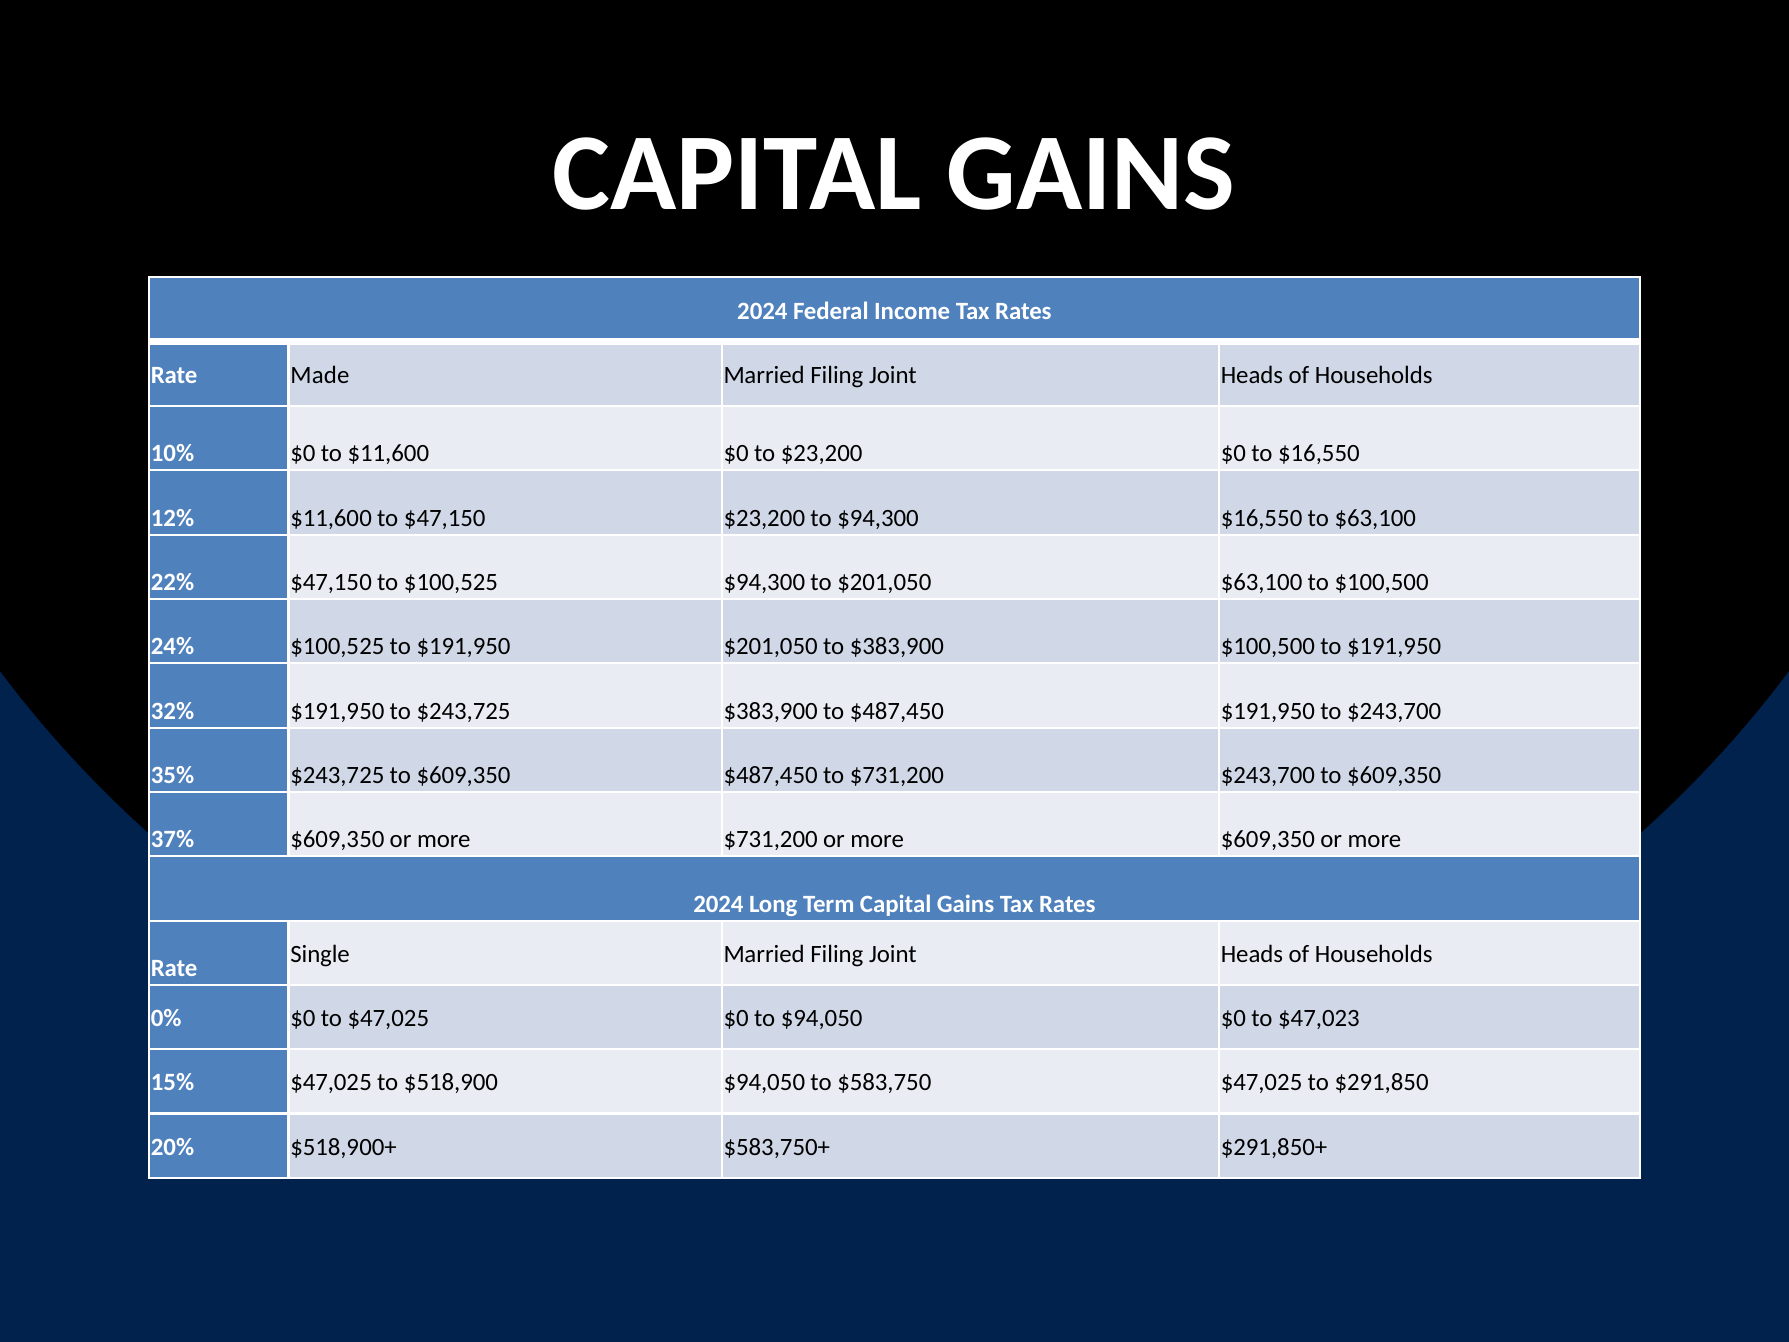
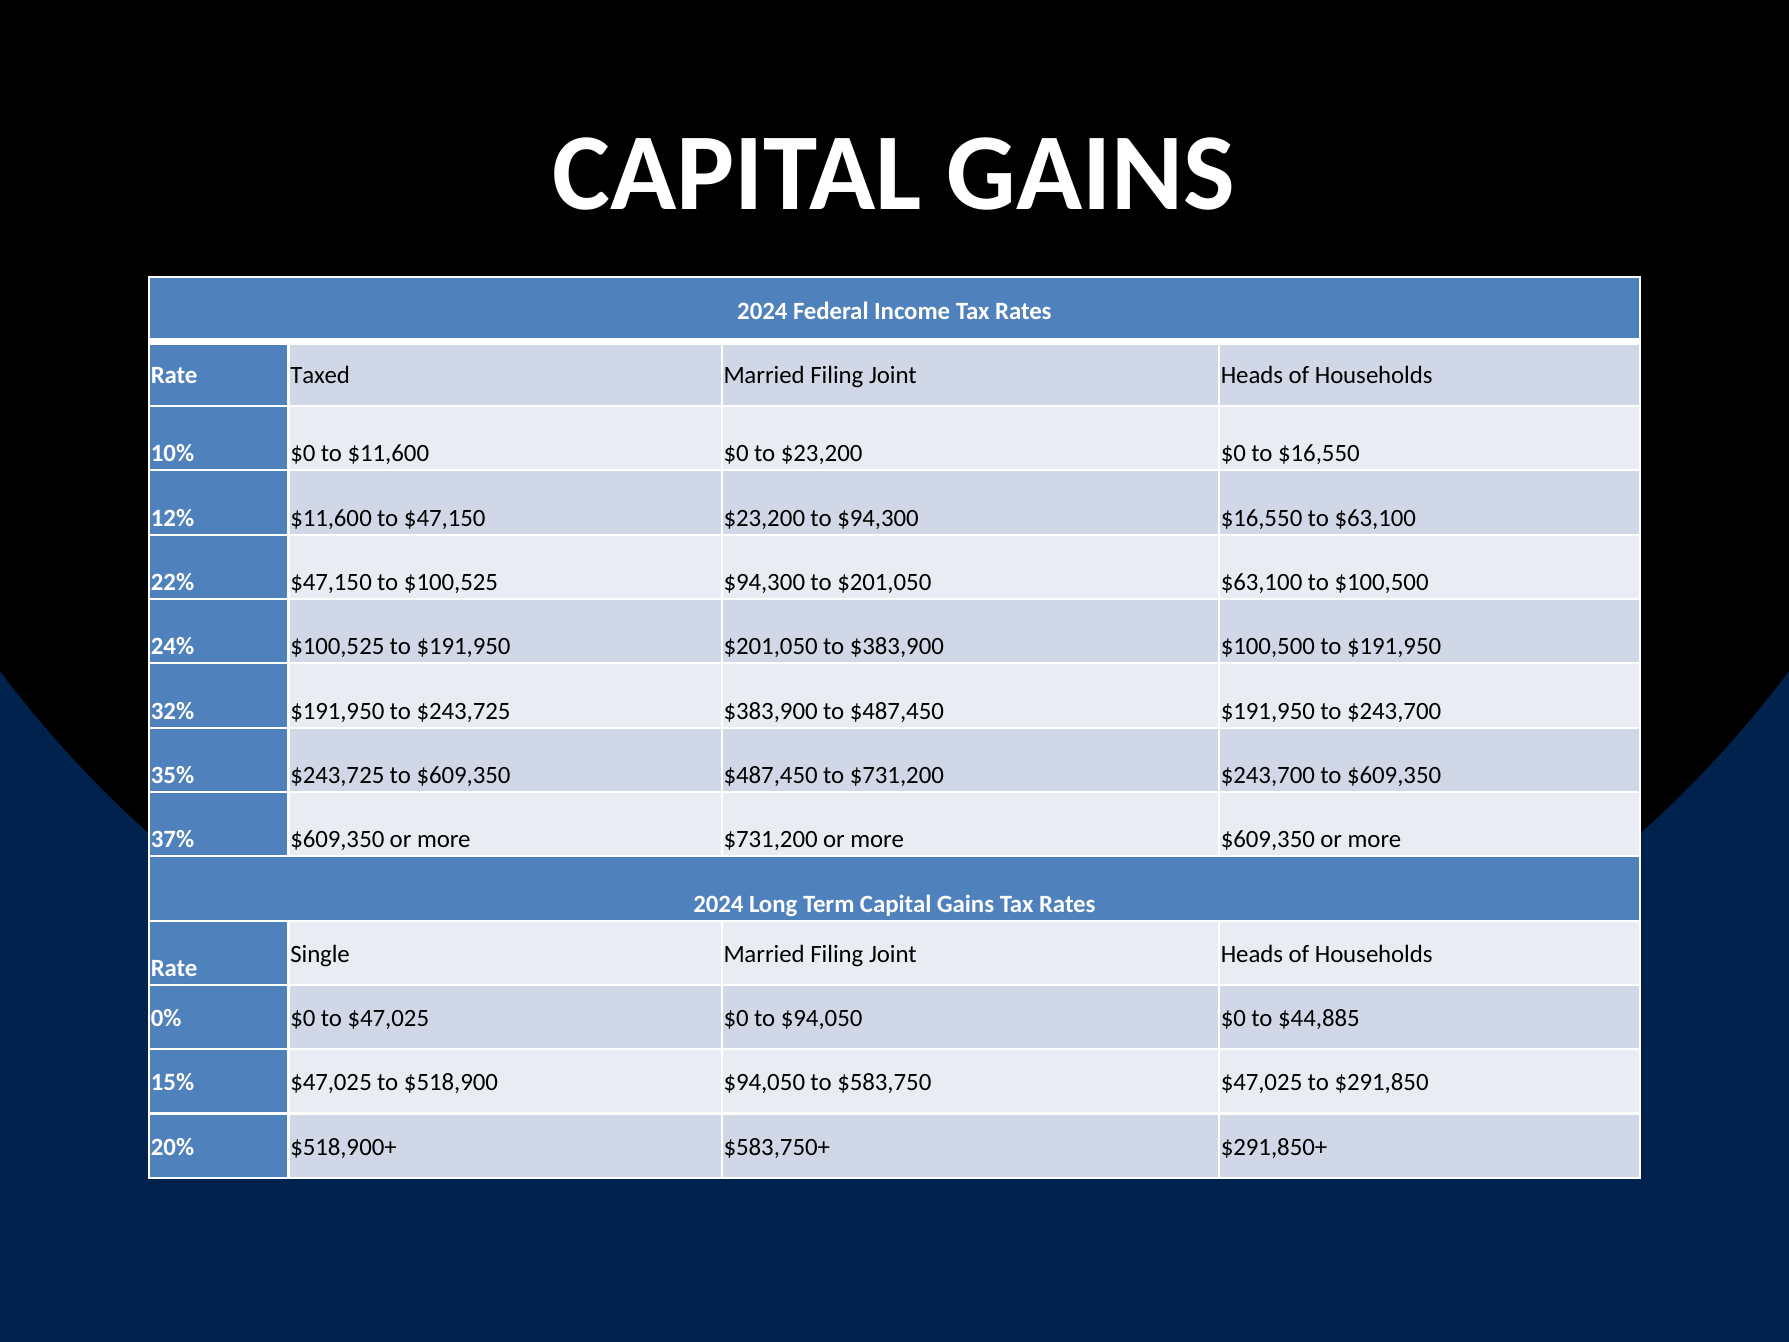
Made: Made -> Taxed
$47,023: $47,023 -> $44,885
